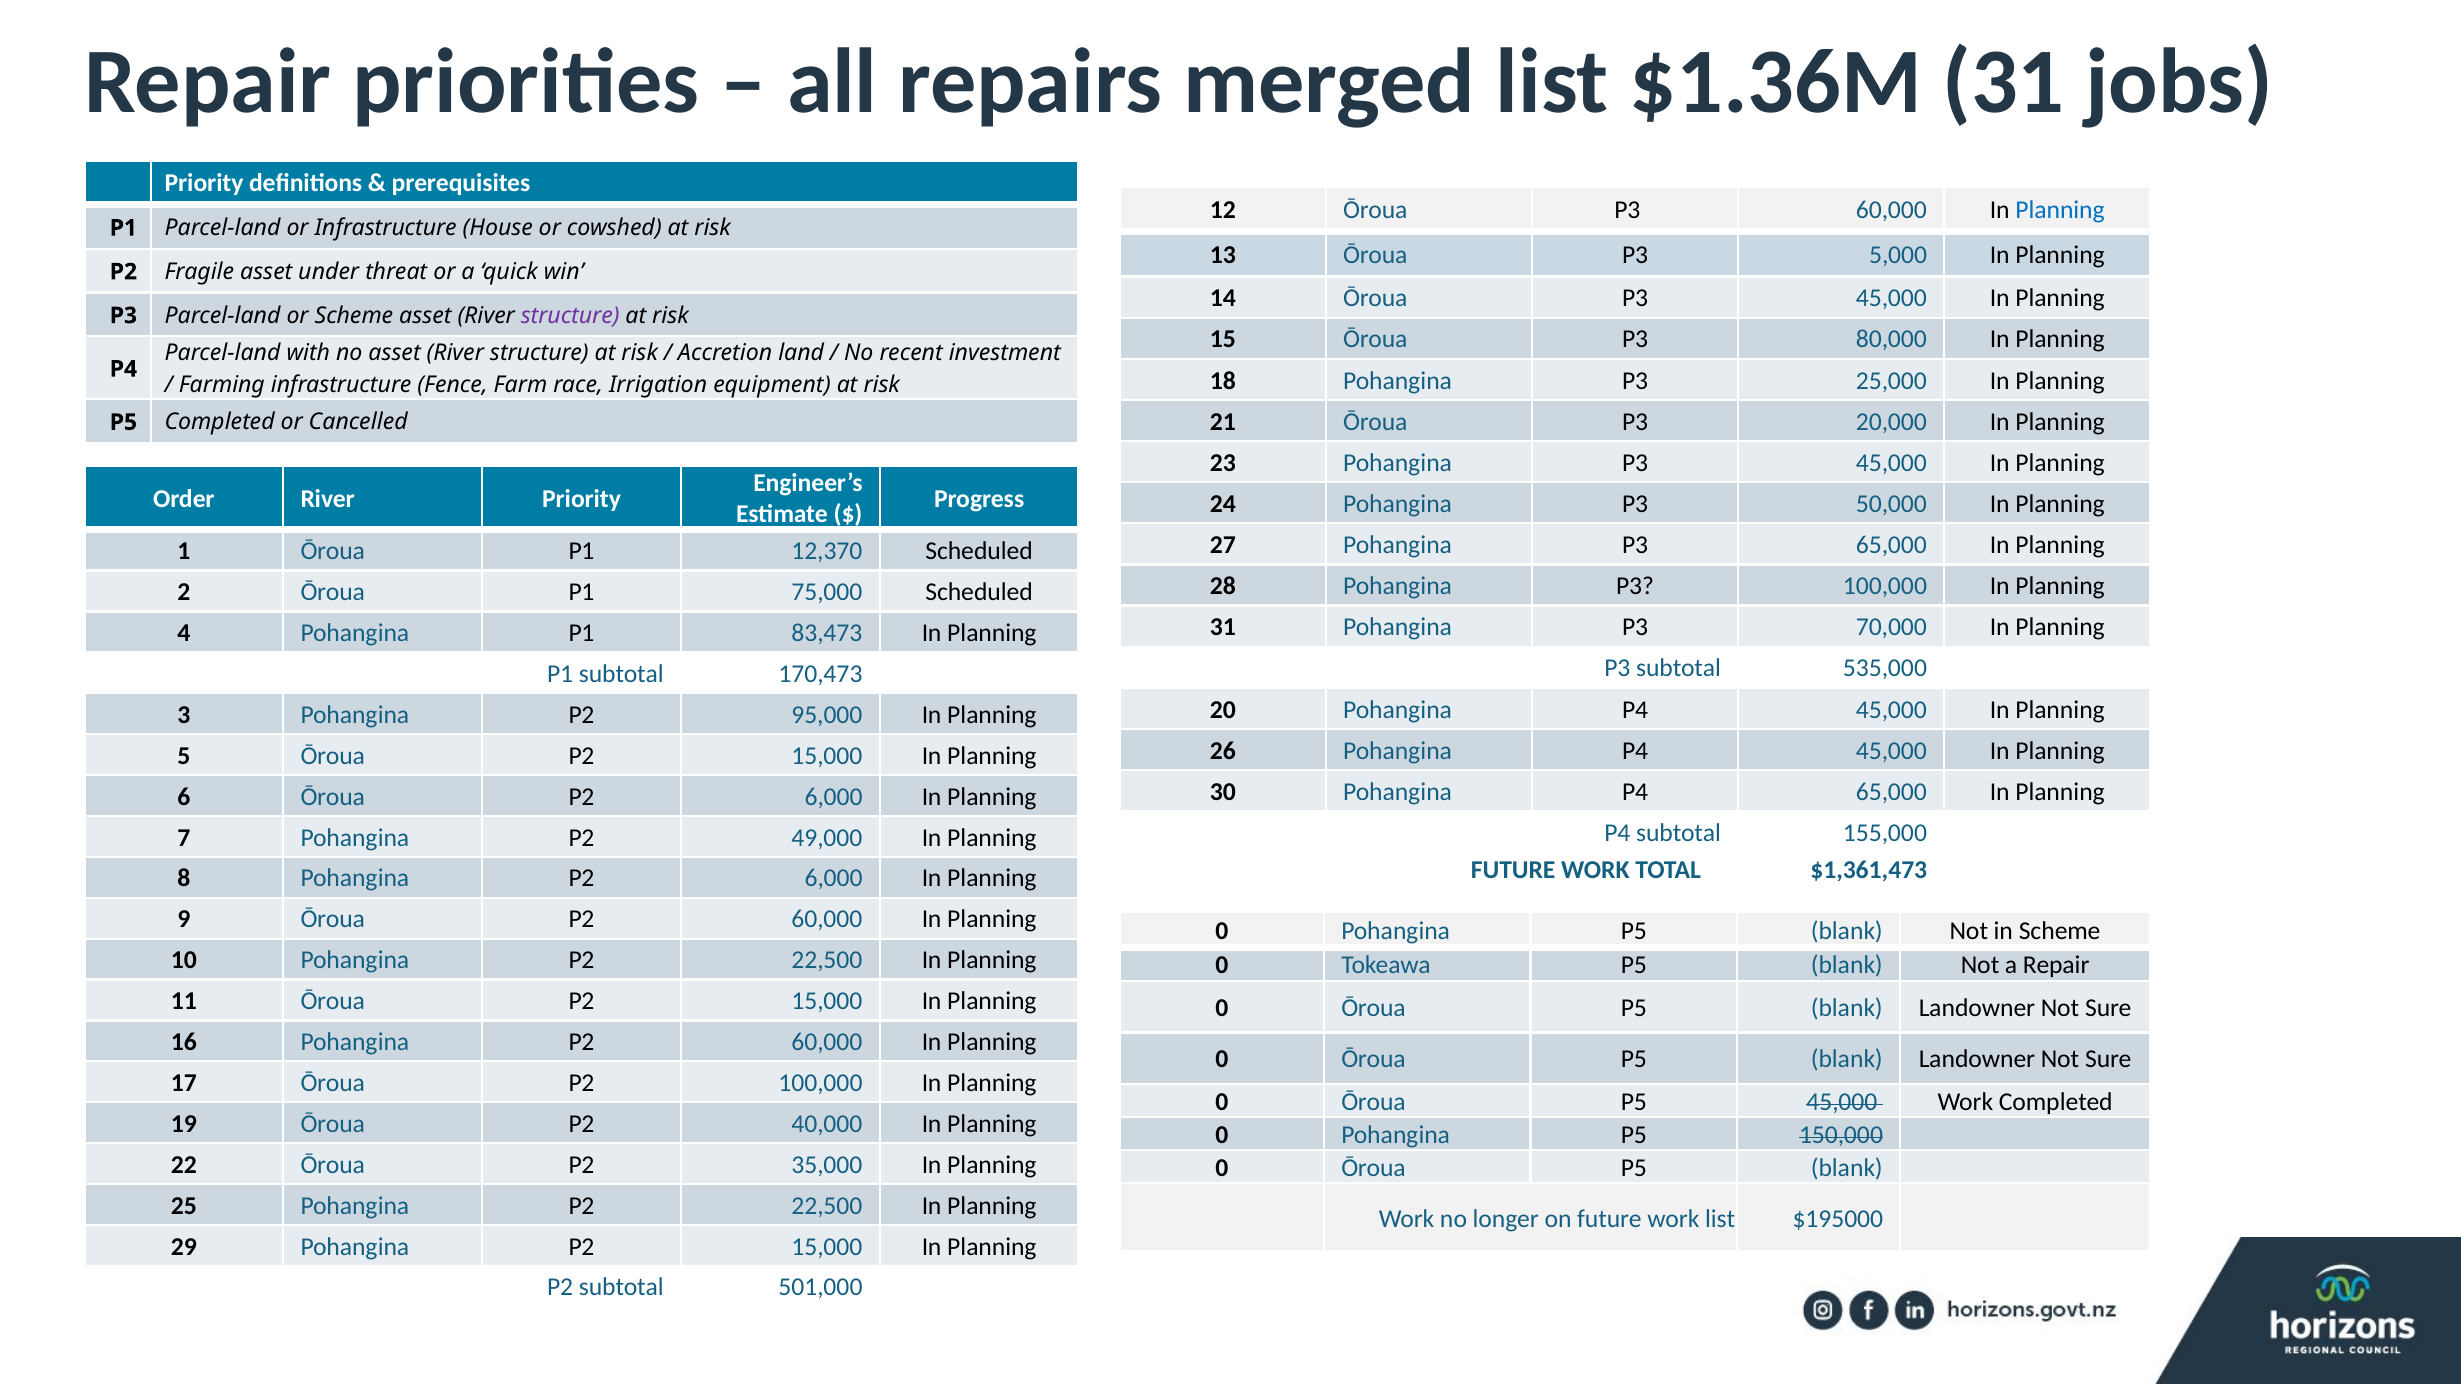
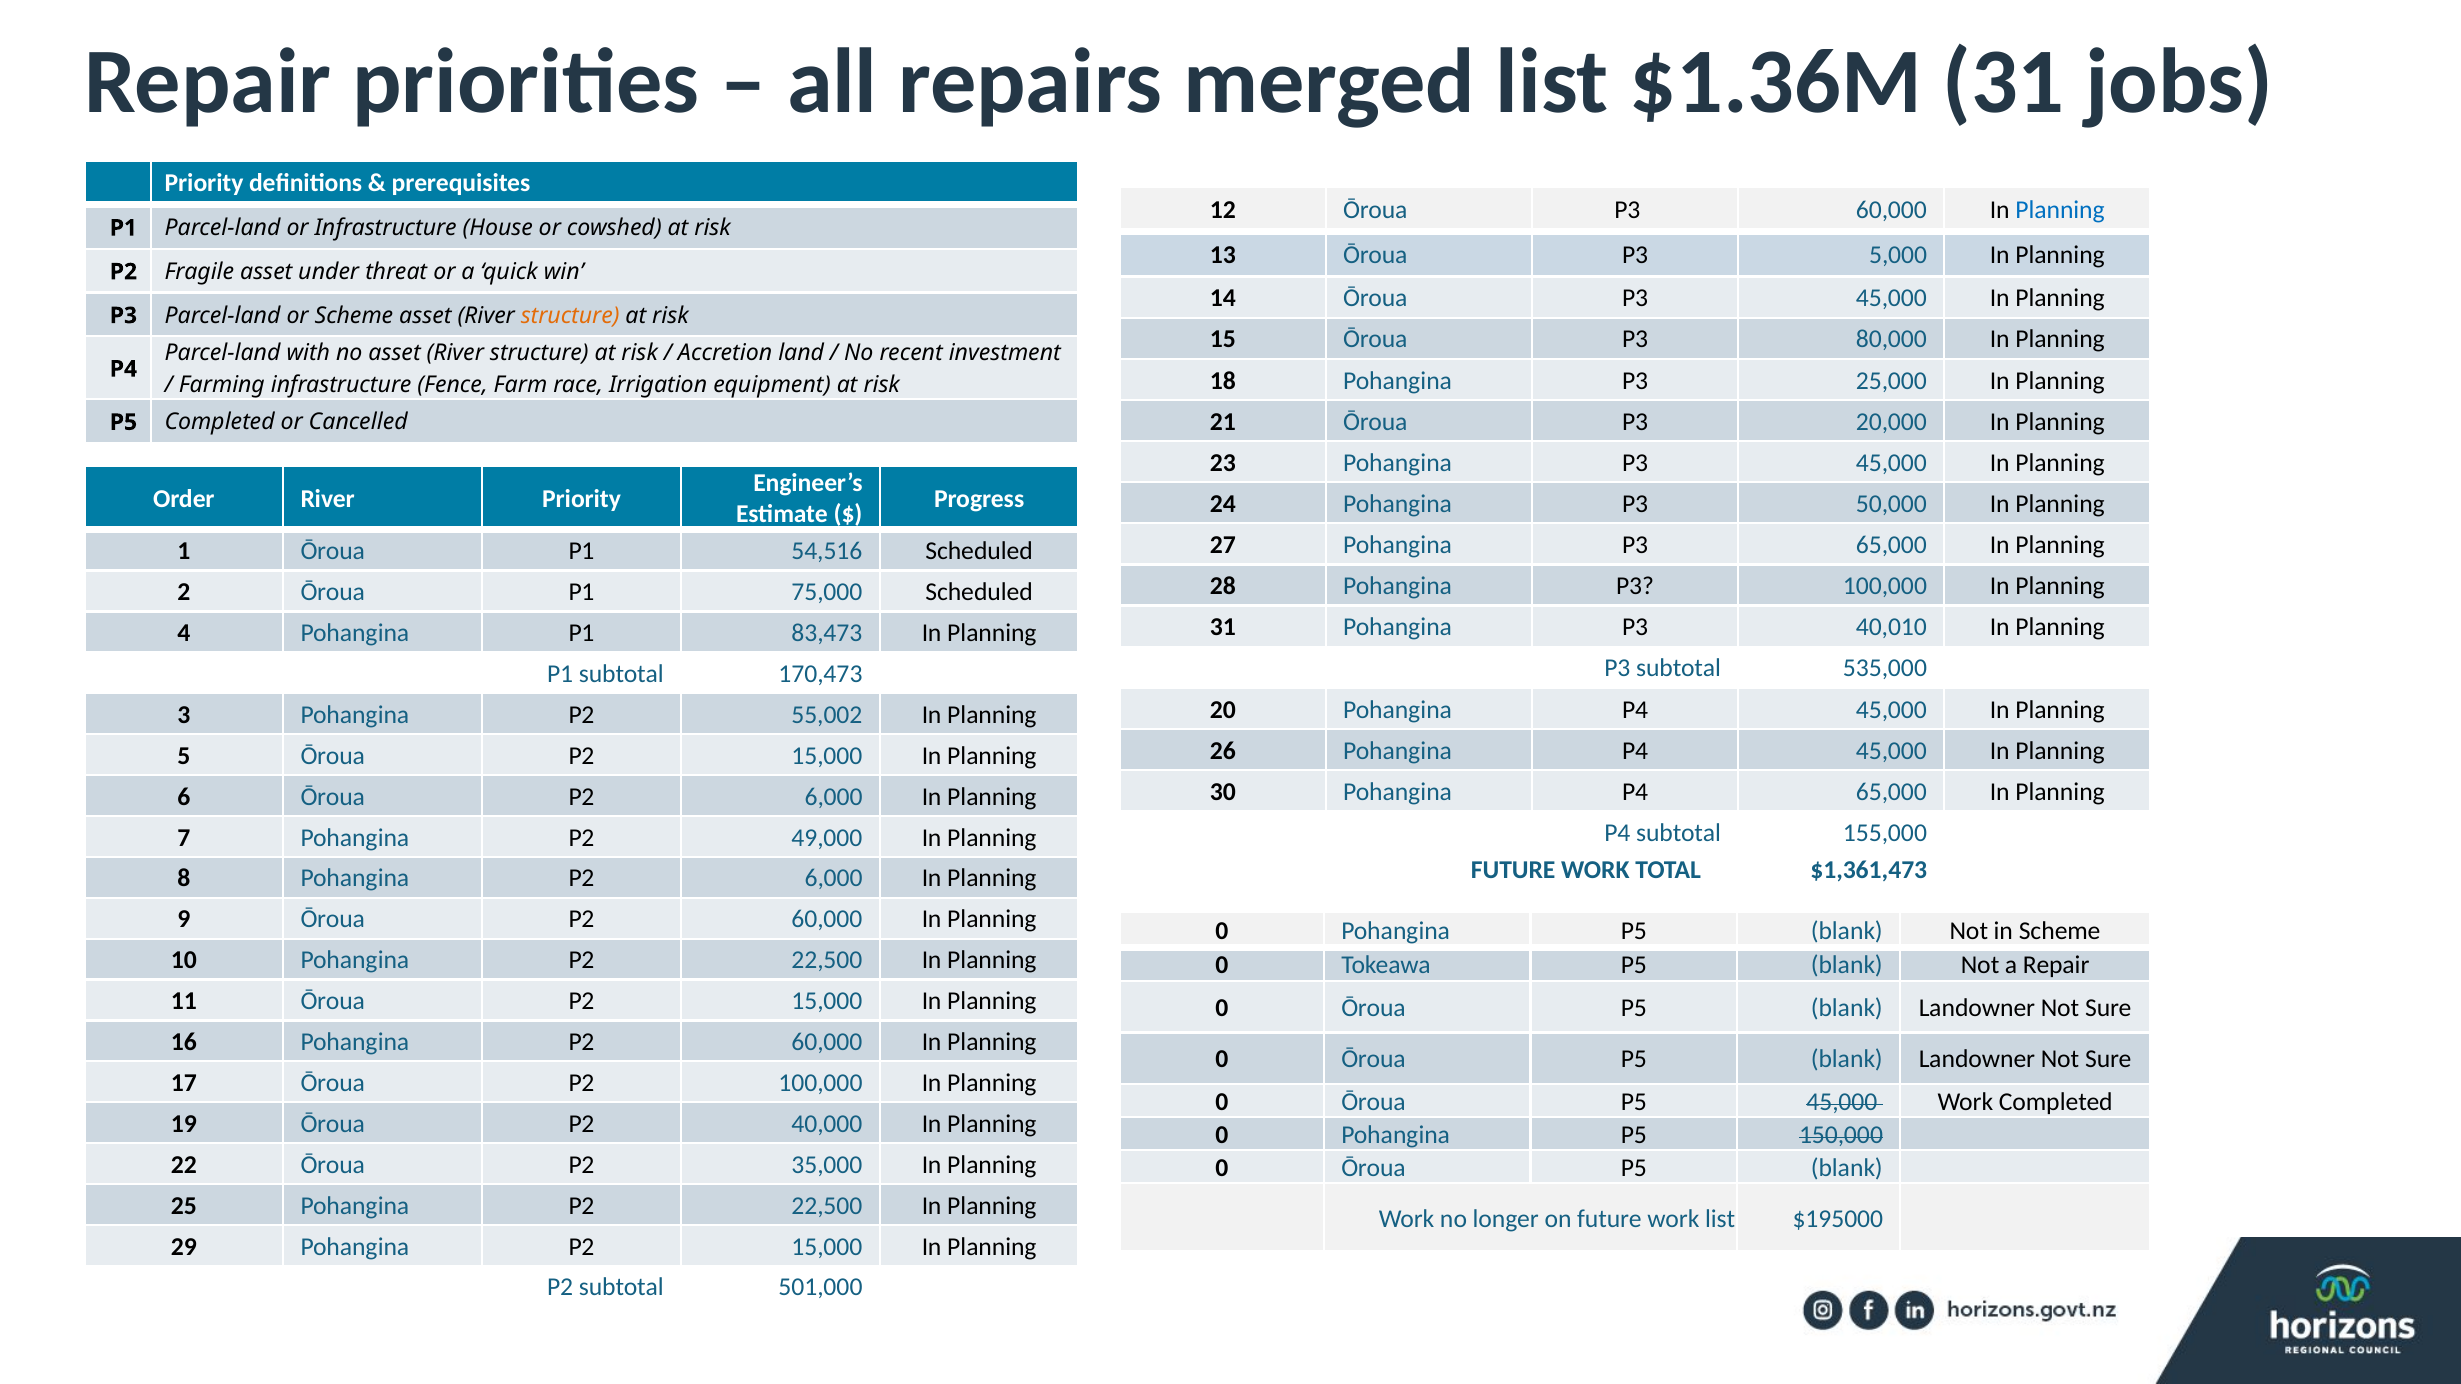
structure at (570, 316) colour: purple -> orange
12,370: 12,370 -> 54,516
70,000: 70,000 -> 40,010
95,000: 95,000 -> 55,002
